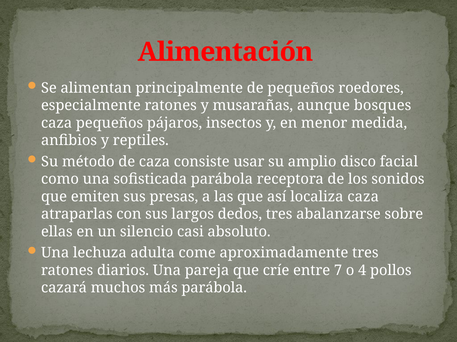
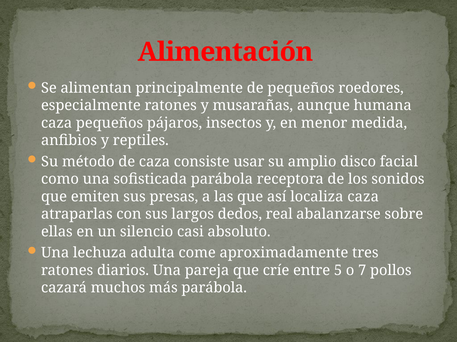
bosques: bosques -> humana
dedos tres: tres -> real
7: 7 -> 5
4: 4 -> 7
